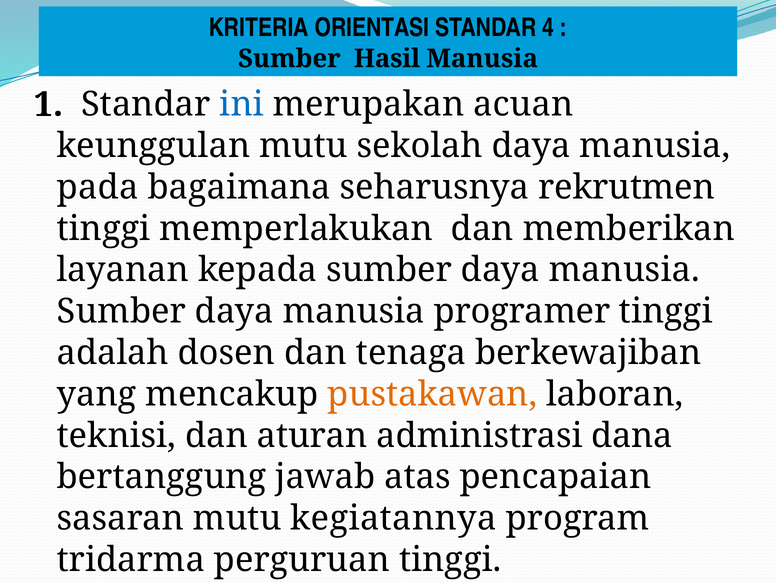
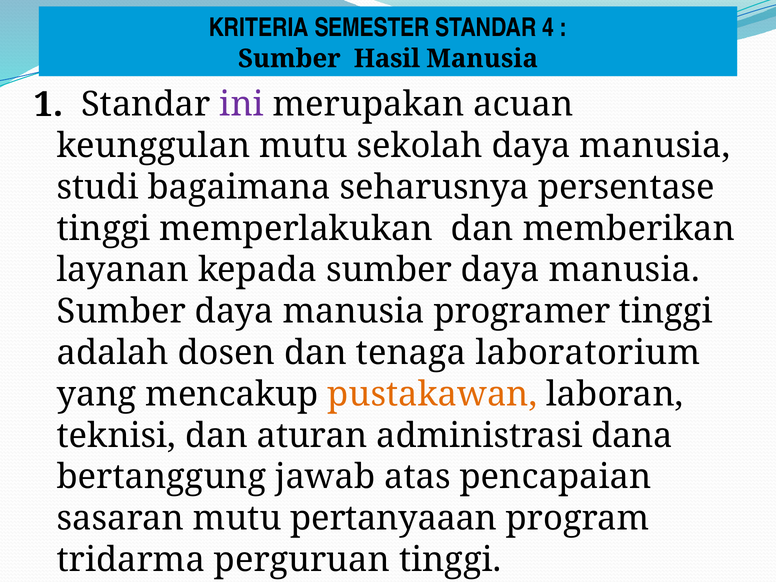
ORIENTASI: ORIENTASI -> SEMESTER
ini colour: blue -> purple
pada: pada -> studi
rekrutmen: rekrutmen -> persentase
berkewajiban: berkewajiban -> laboratorium
kegiatannya: kegiatannya -> pertanyaaan
